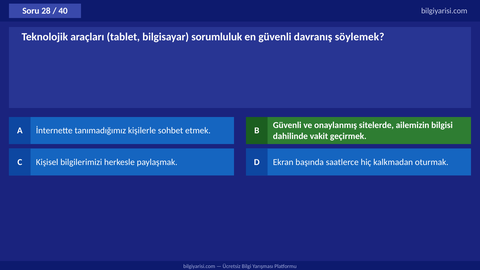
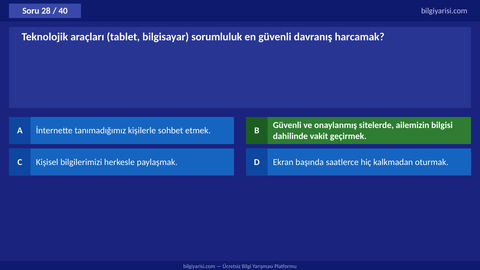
söylemek: söylemek -> harcamak
